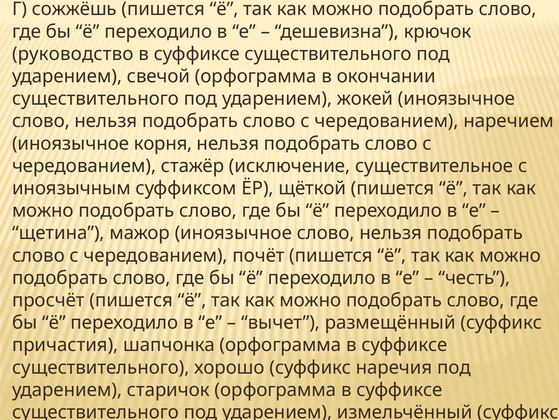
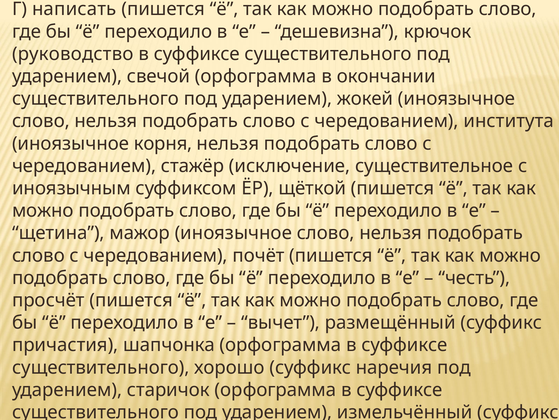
сожжёшь: сожжёшь -> написать
наречием: наречием -> института
